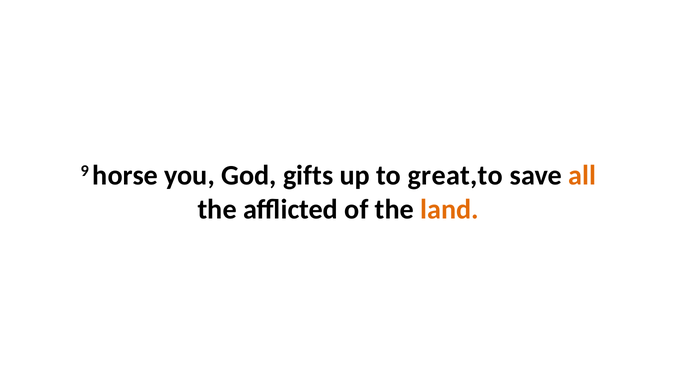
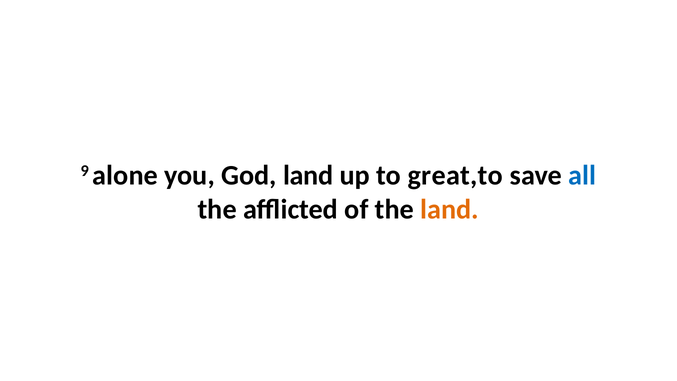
horse: horse -> alone
God gifts: gifts -> land
all colour: orange -> blue
